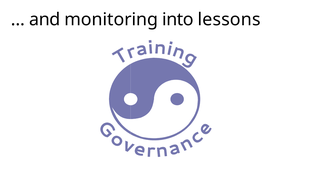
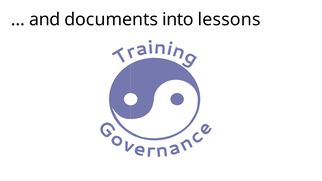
monitoring: monitoring -> documents
